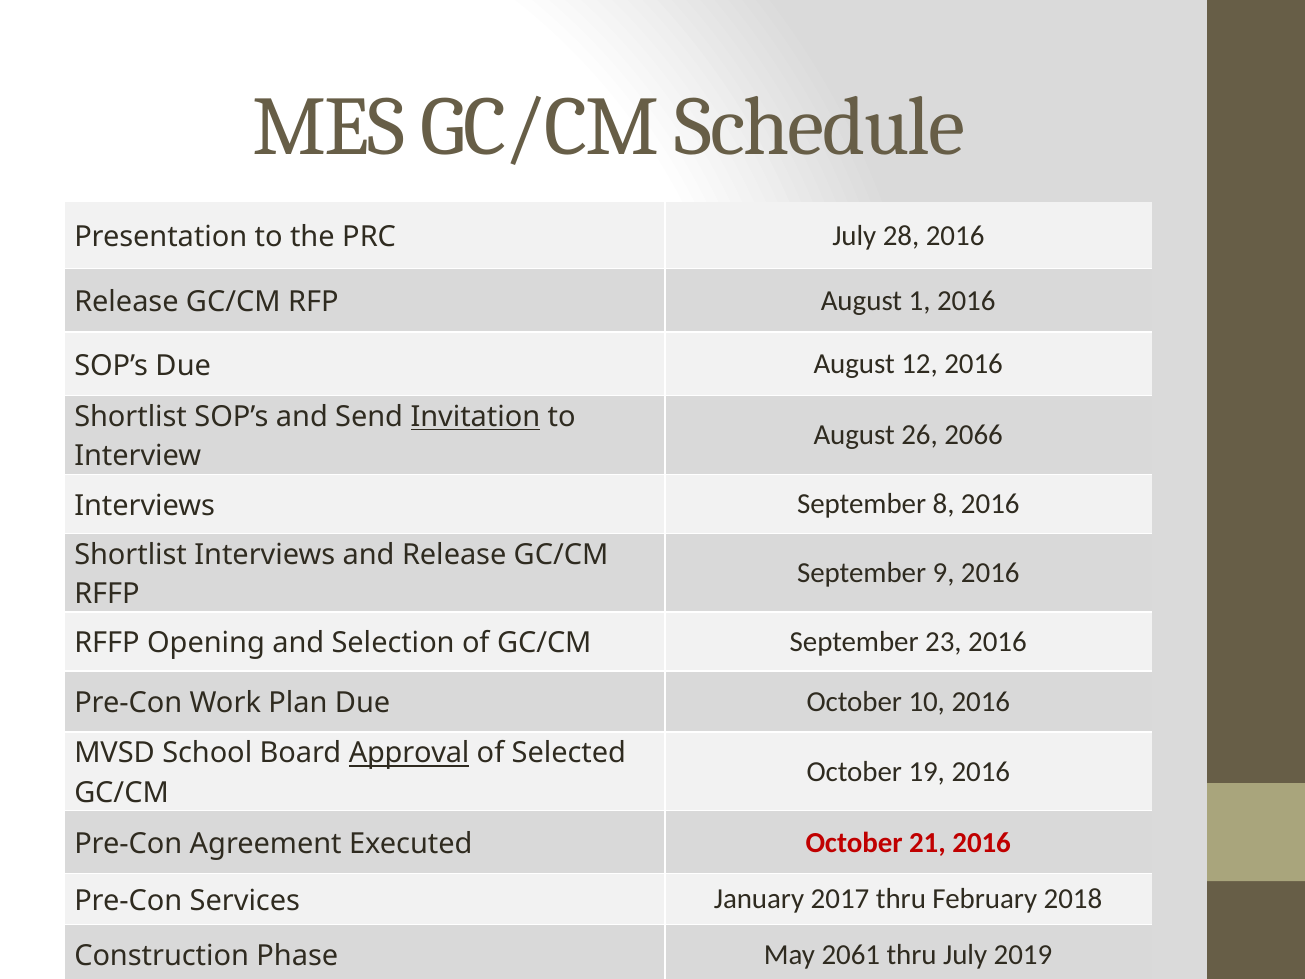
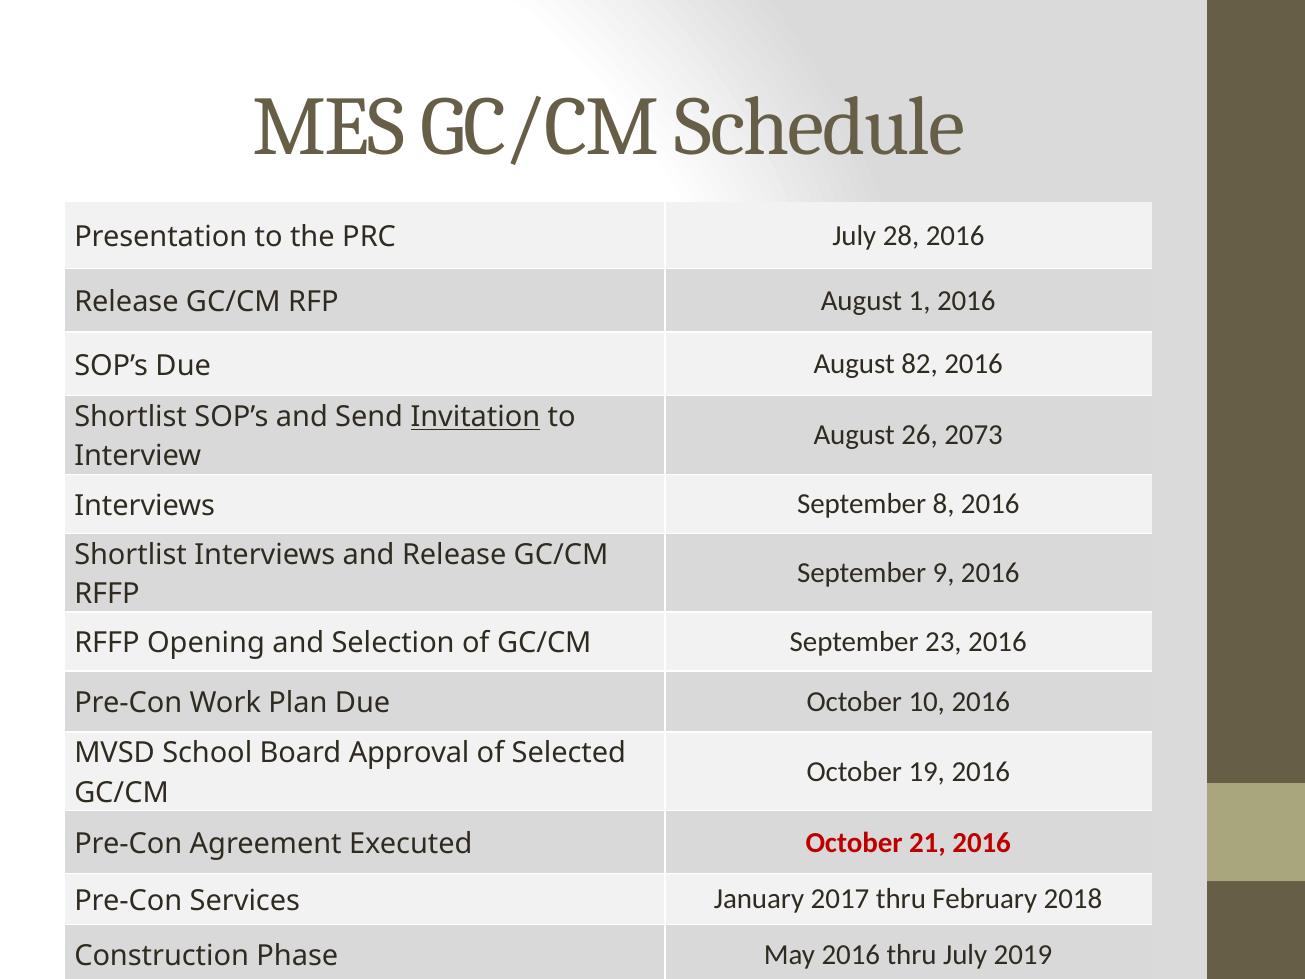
12: 12 -> 82
2066: 2066 -> 2073
Approval underline: present -> none
May 2061: 2061 -> 2016
